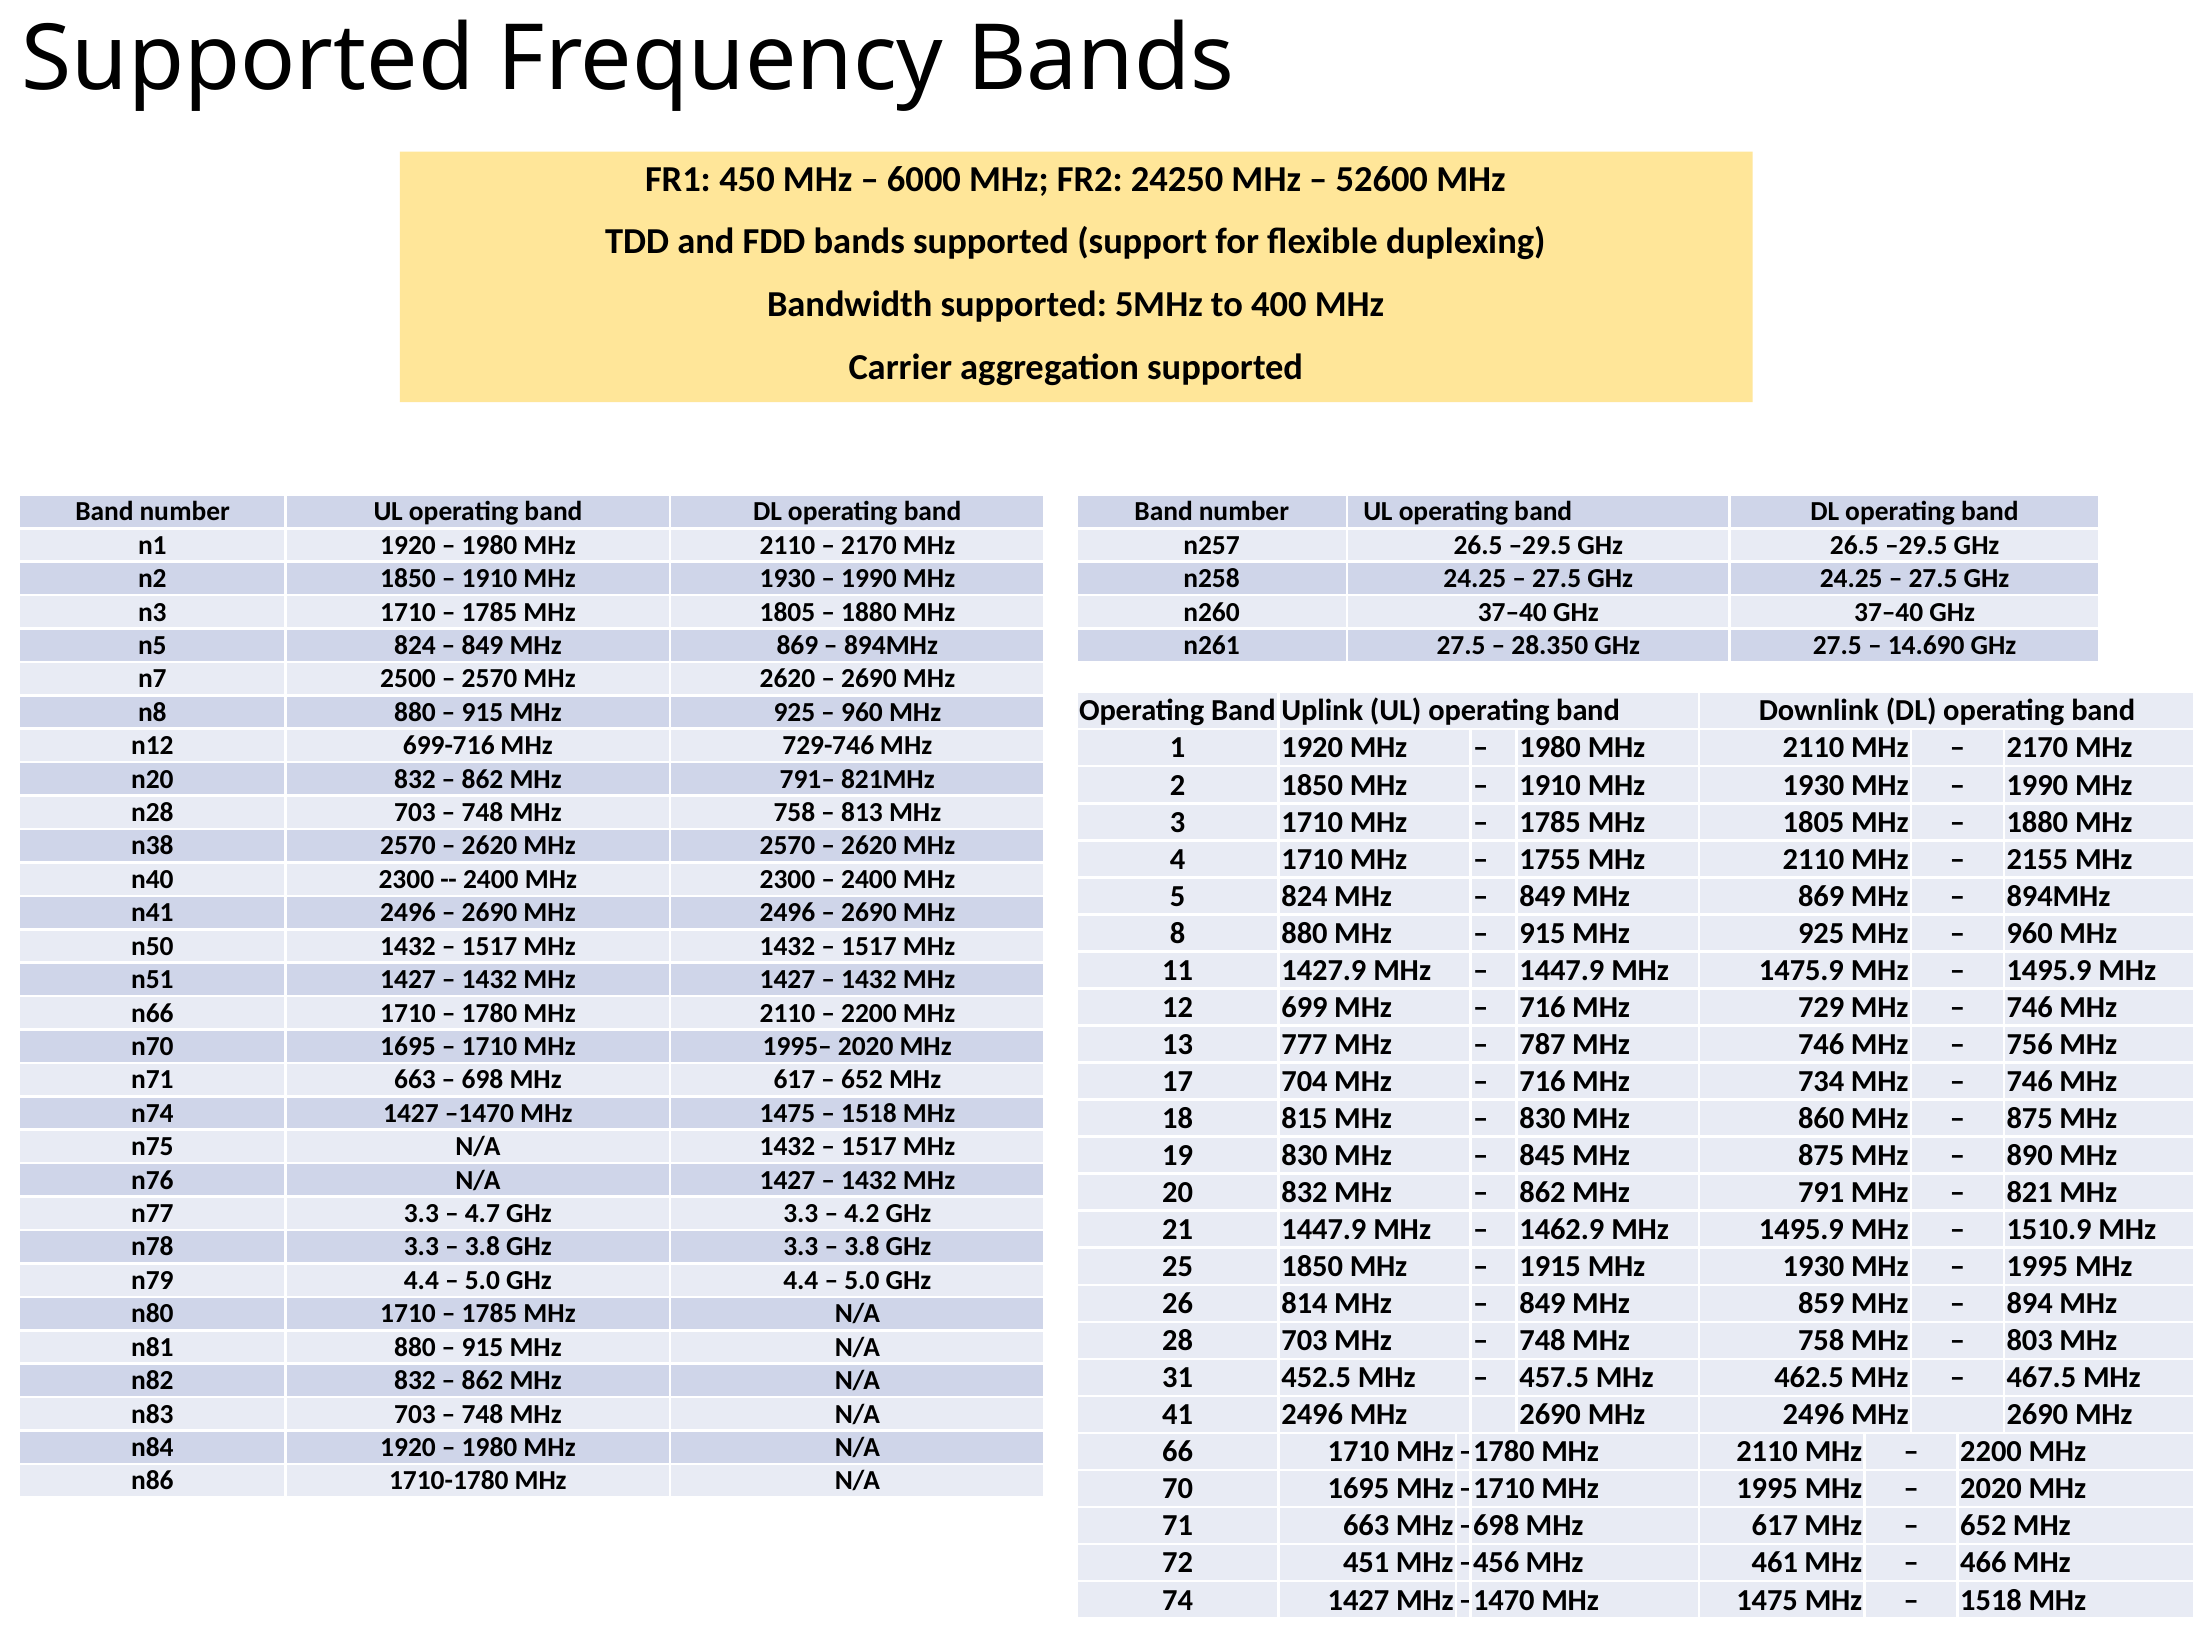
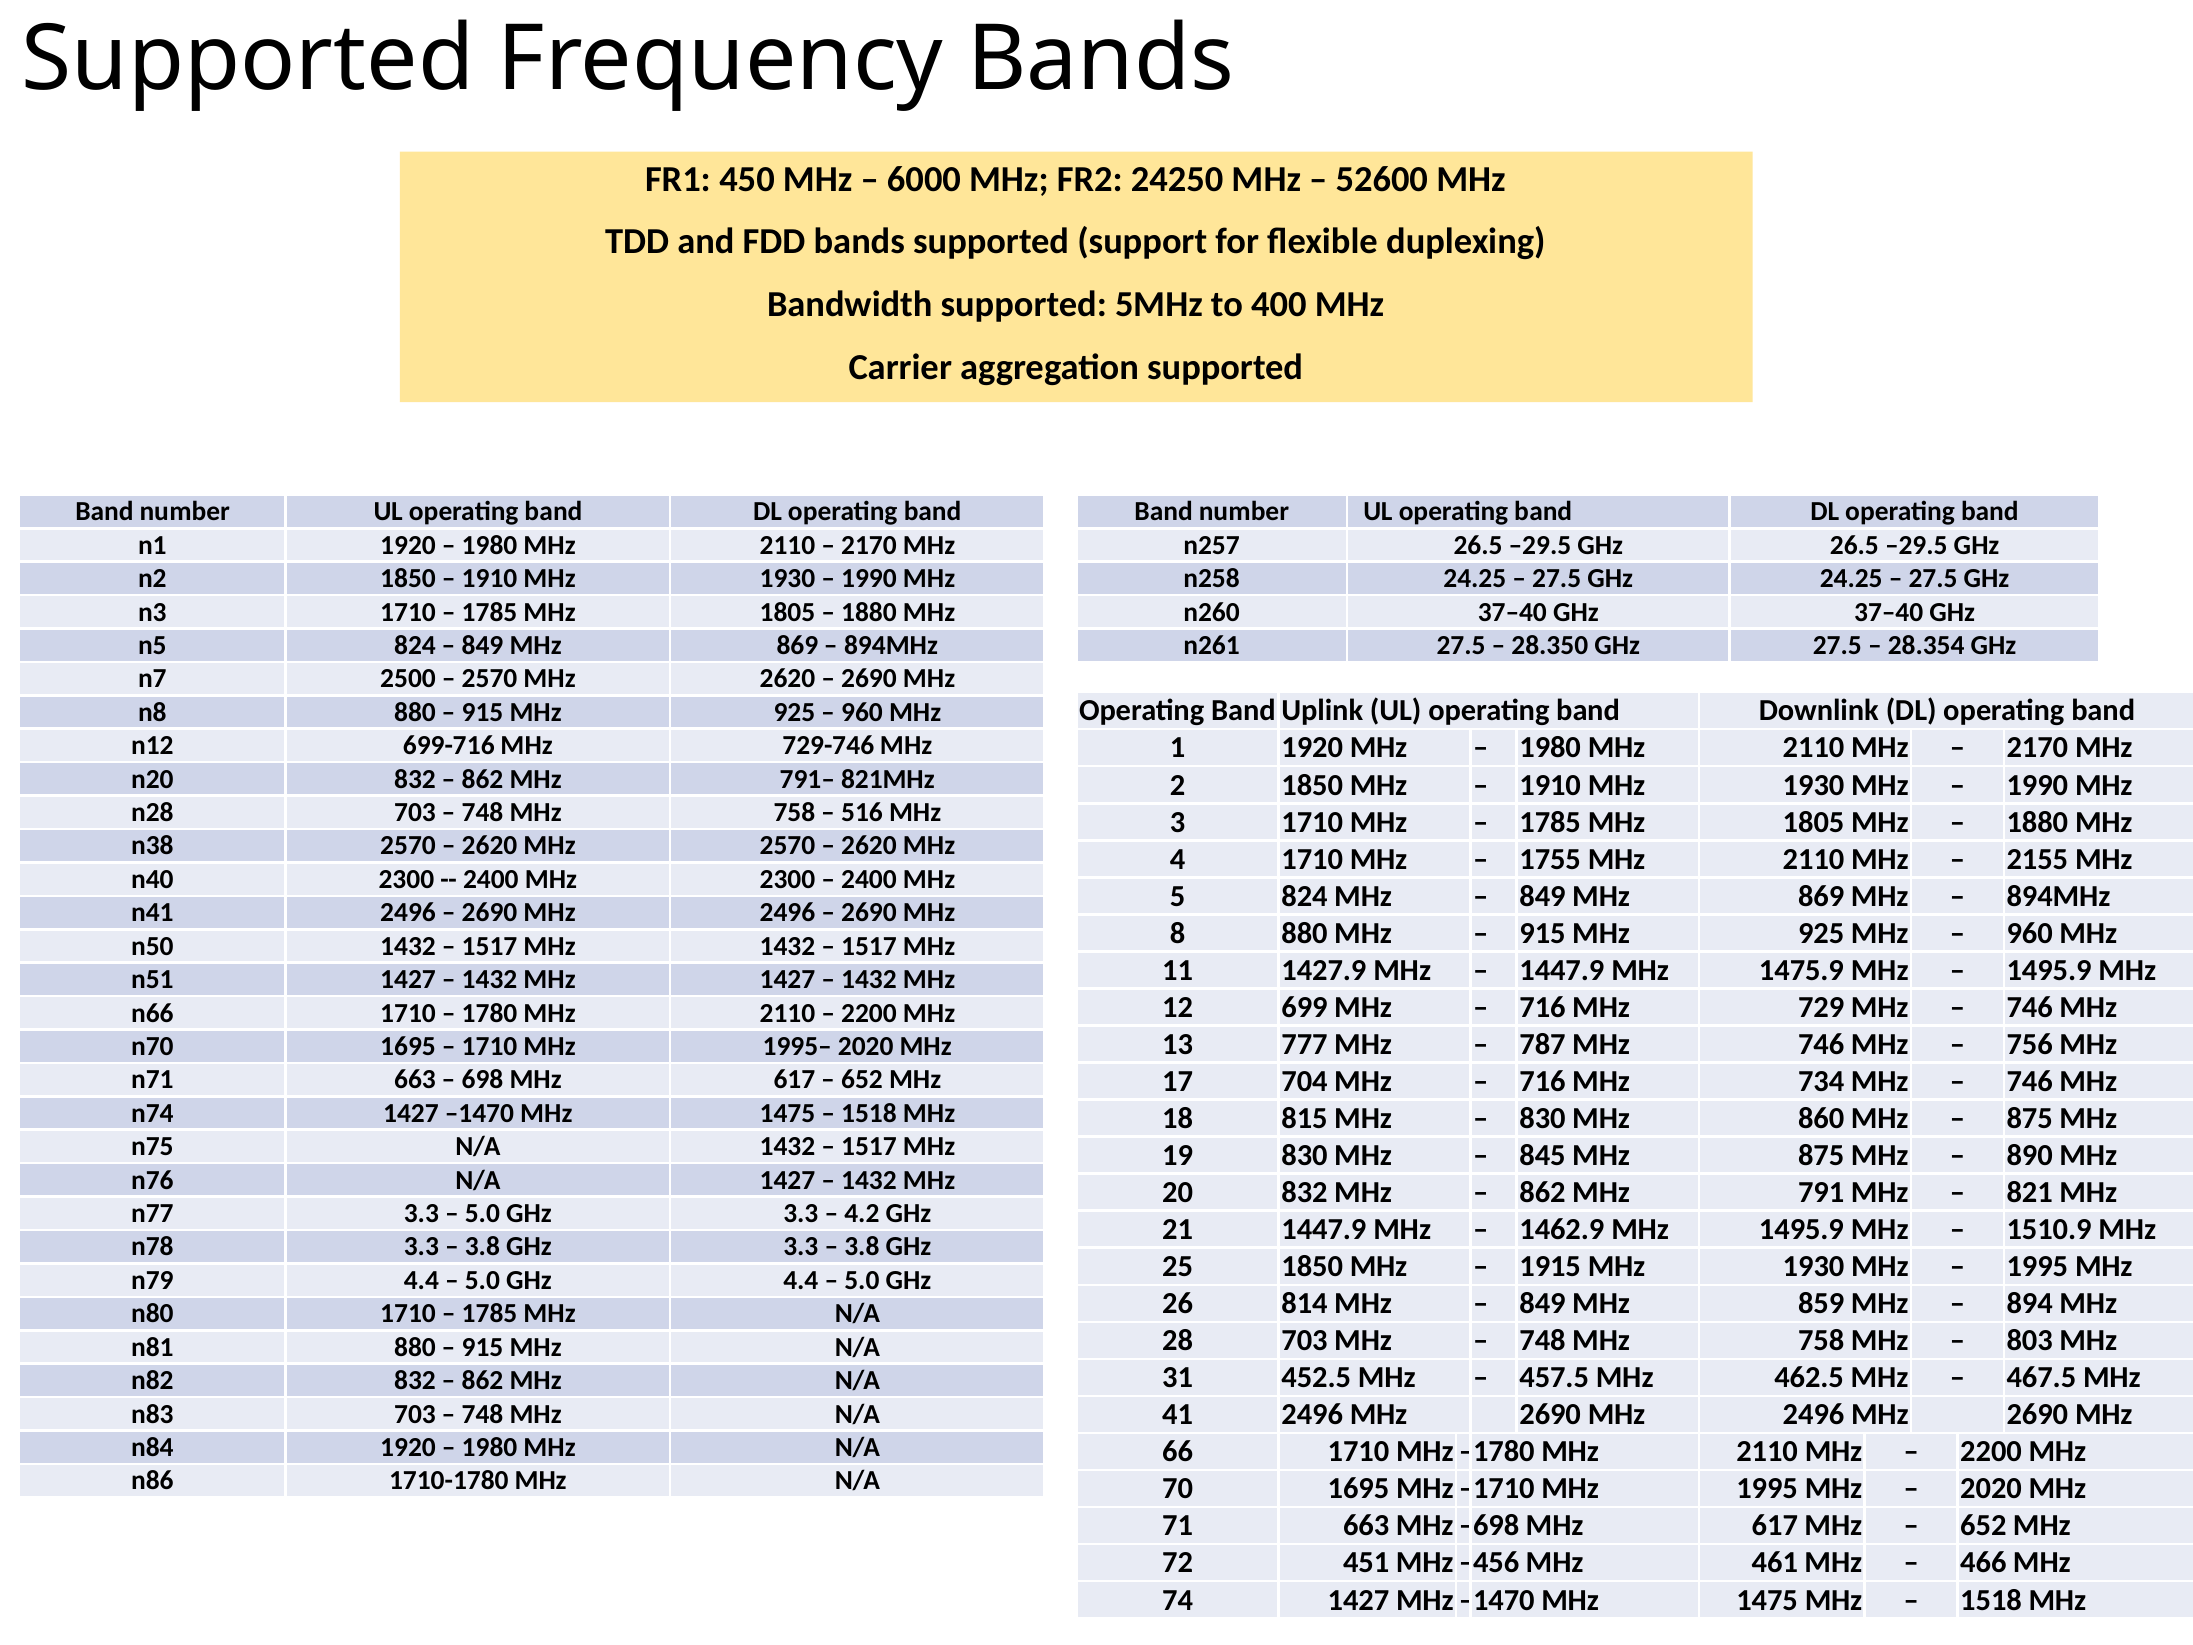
14.690: 14.690 -> 28.354
813: 813 -> 516
4.7 at (482, 1213): 4.7 -> 5.0
